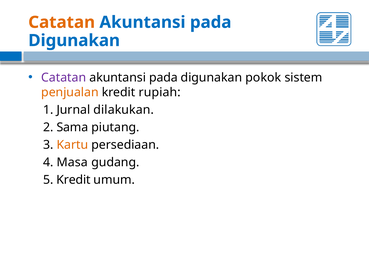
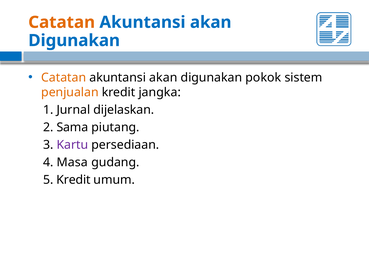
pada at (211, 22): pada -> akan
Catatan at (64, 78) colour: purple -> orange
pada at (163, 78): pada -> akan
rupiah: rupiah -> jangka
dilakukan: dilakukan -> dijelaskan
Kartu colour: orange -> purple
